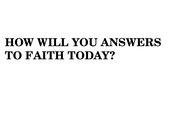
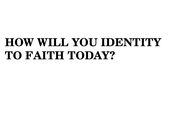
ANSWERS: ANSWERS -> IDENTITY
